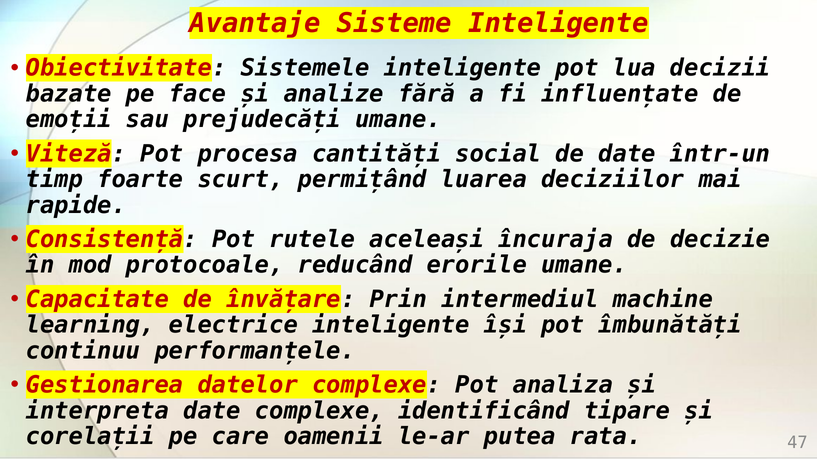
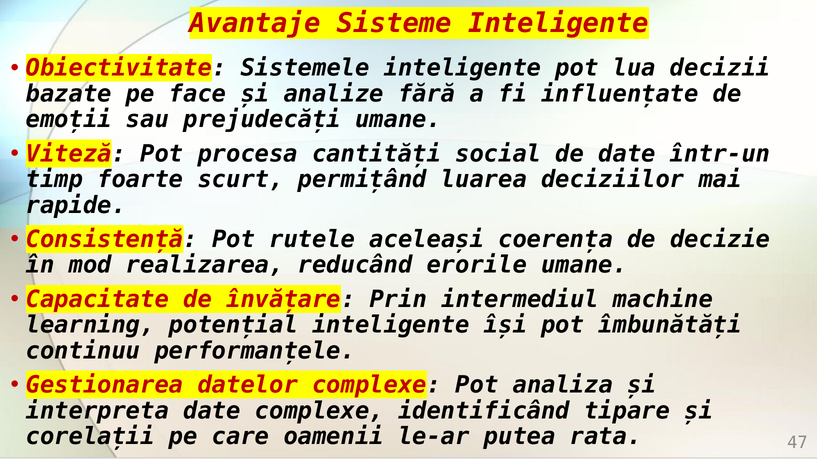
încuraja: încuraja -> coerența
protocoale: protocoale -> realizarea
electrice: electrice -> potențial
